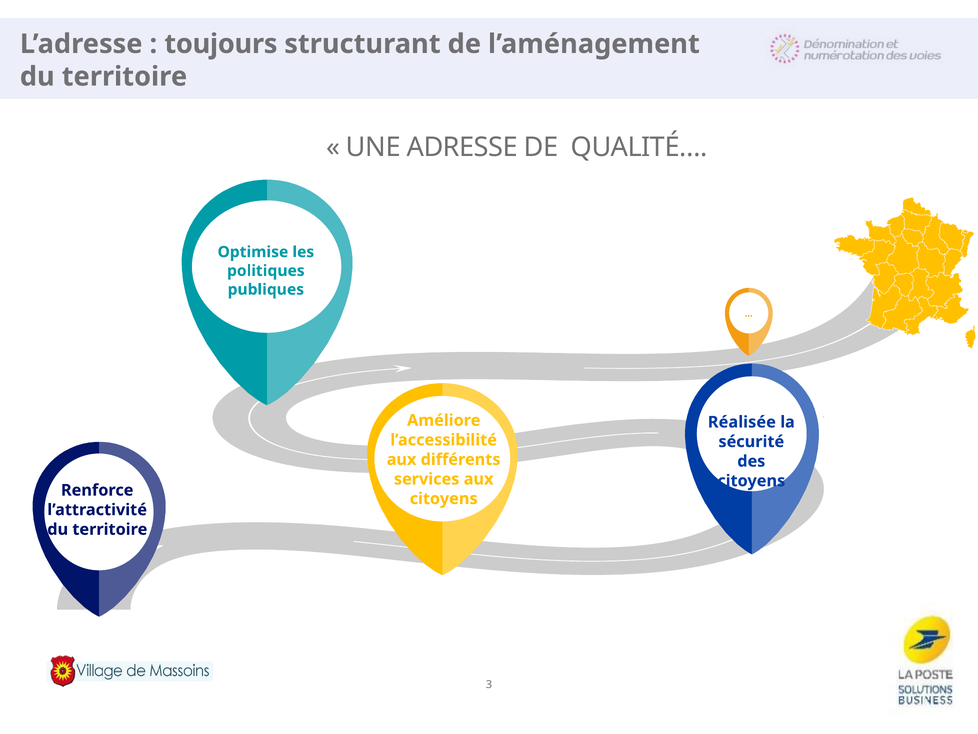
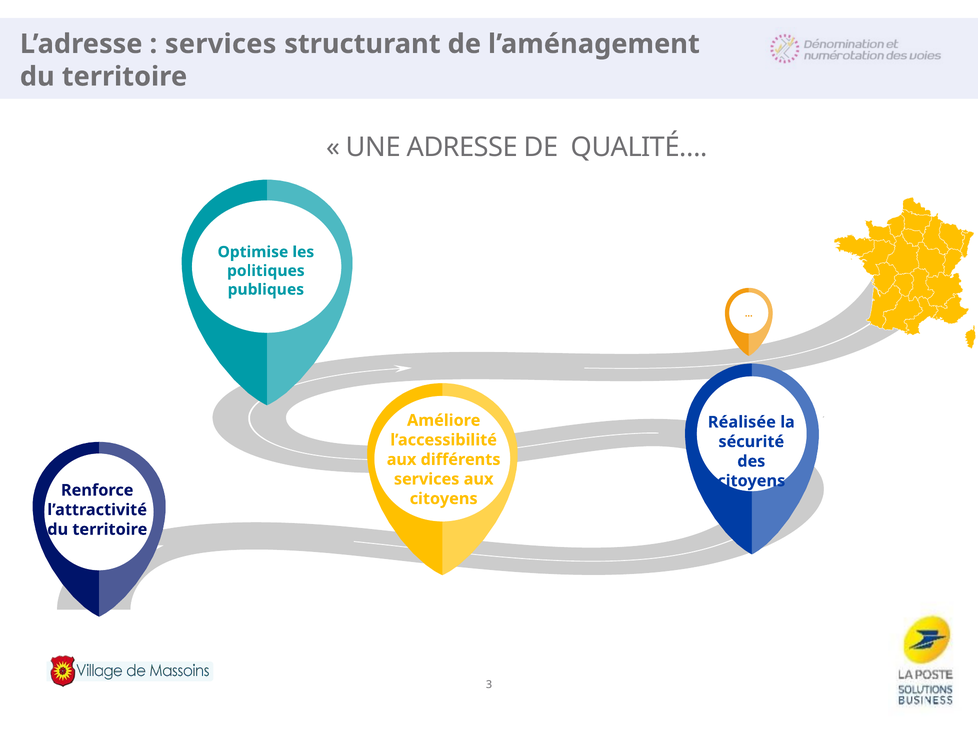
toujours at (221, 44): toujours -> services
